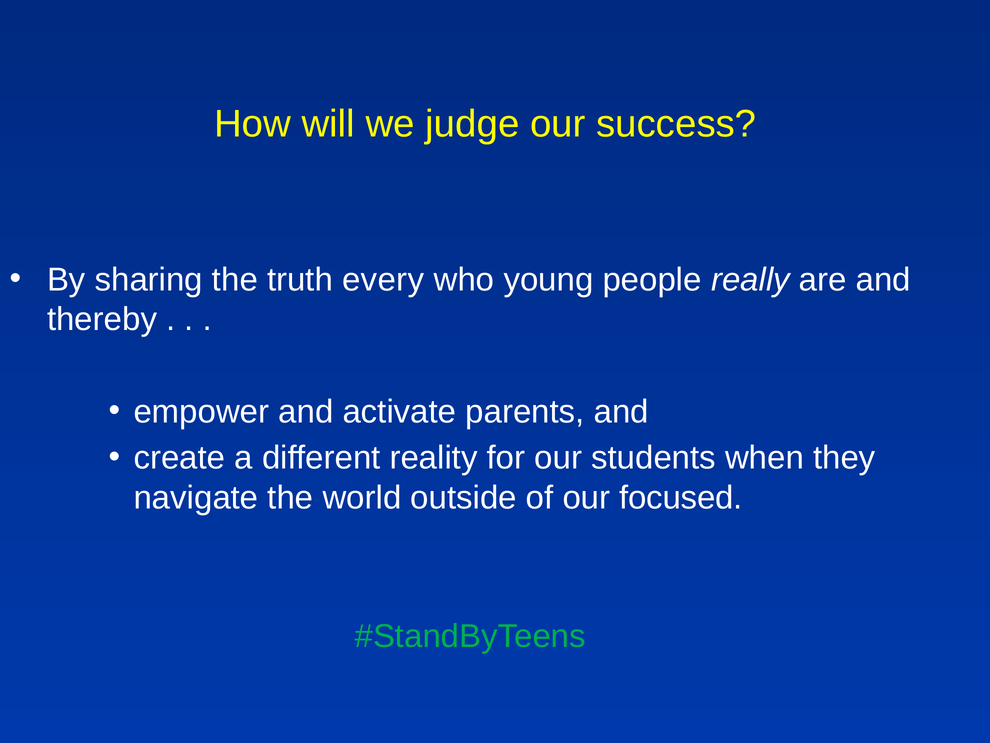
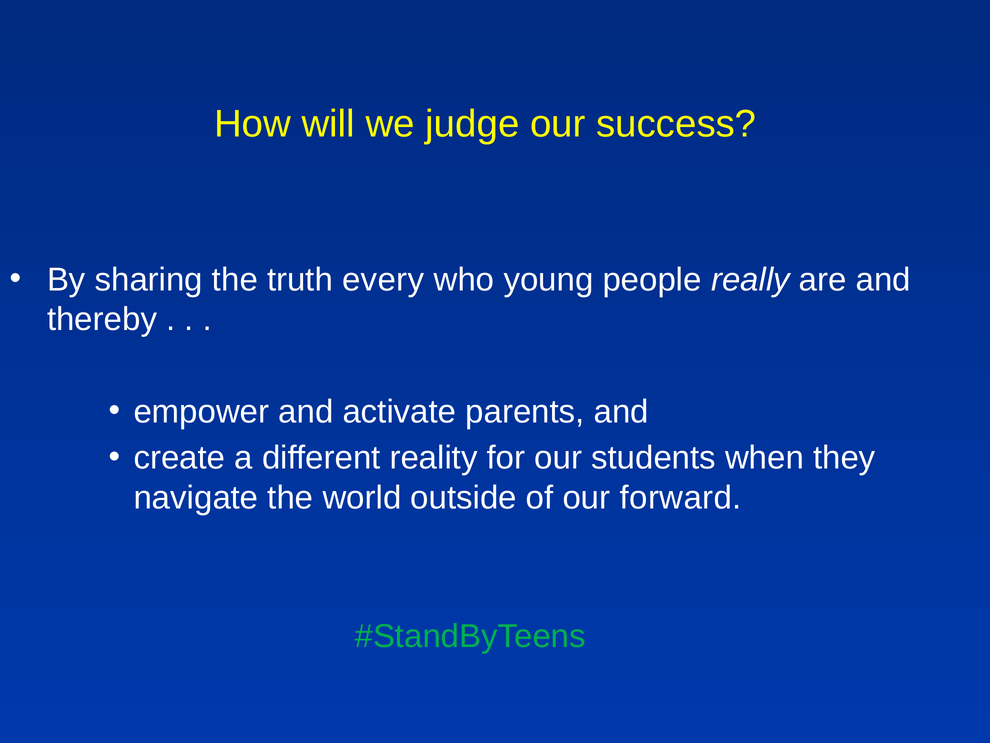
focused: focused -> forward
